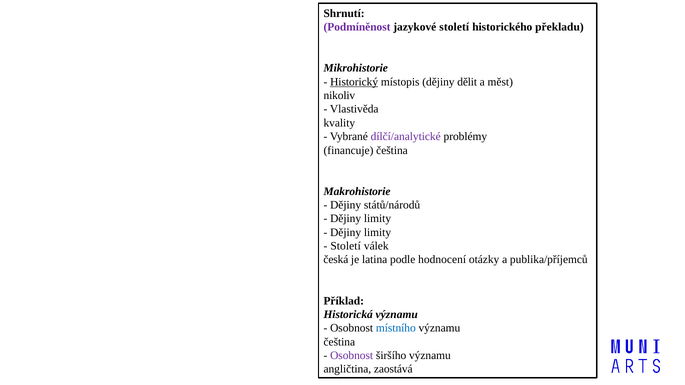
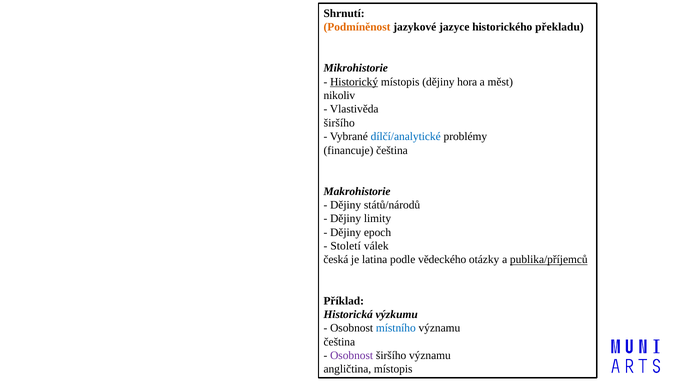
Podmíněnost colour: purple -> orange
jazykové století: století -> jazyce
dělit: dělit -> hora
kvality at (339, 123): kvality -> širšího
dílčí/analytické colour: purple -> blue
limity at (378, 233): limity -> epoch
hodnocení: hodnocení -> vědeckého
publika/příjemců underline: none -> present
Historická významu: významu -> výzkumu
angličtina zaostává: zaostává -> místopis
